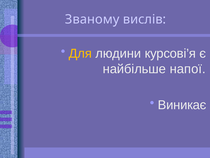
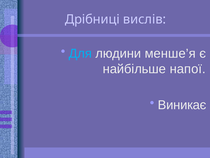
Званому: Званому -> Дрібниці
Для colour: yellow -> light blue
курсові’я: курсові’я -> менше’я
